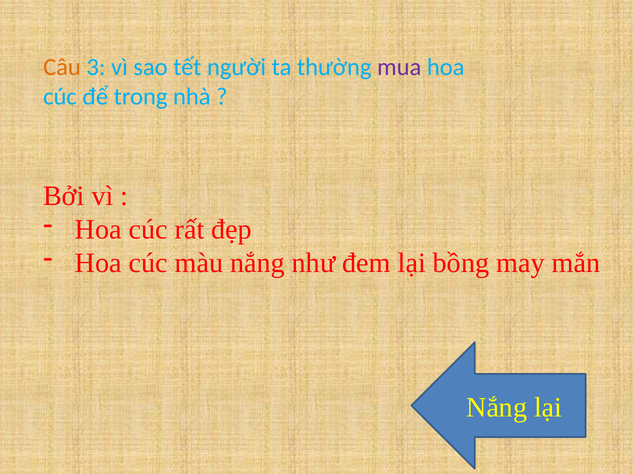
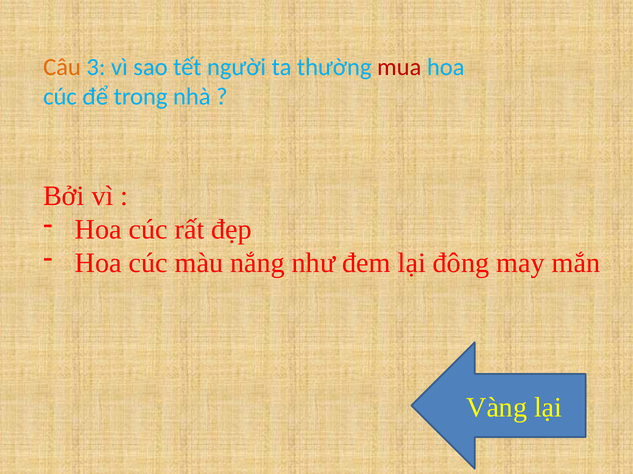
mua colour: purple -> red
bồng: bồng -> đông
Nắng at (497, 408): Nắng -> Vàng
